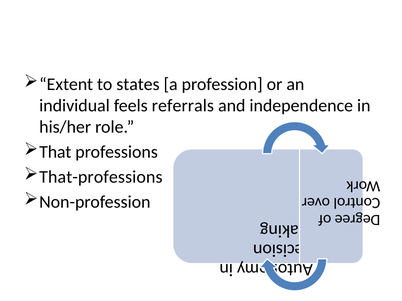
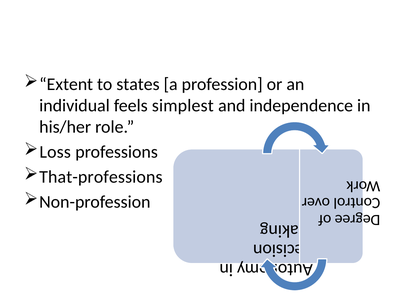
referrals: referrals -> simplest
That: That -> Loss
